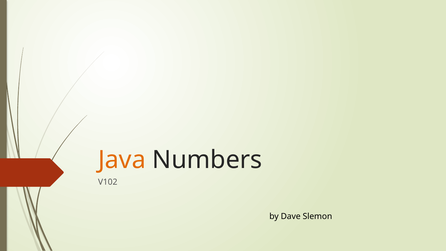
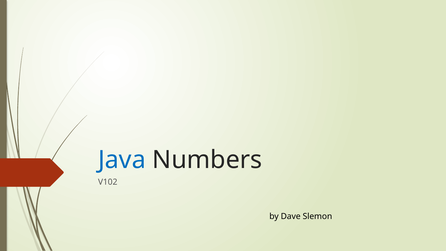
Java colour: orange -> blue
